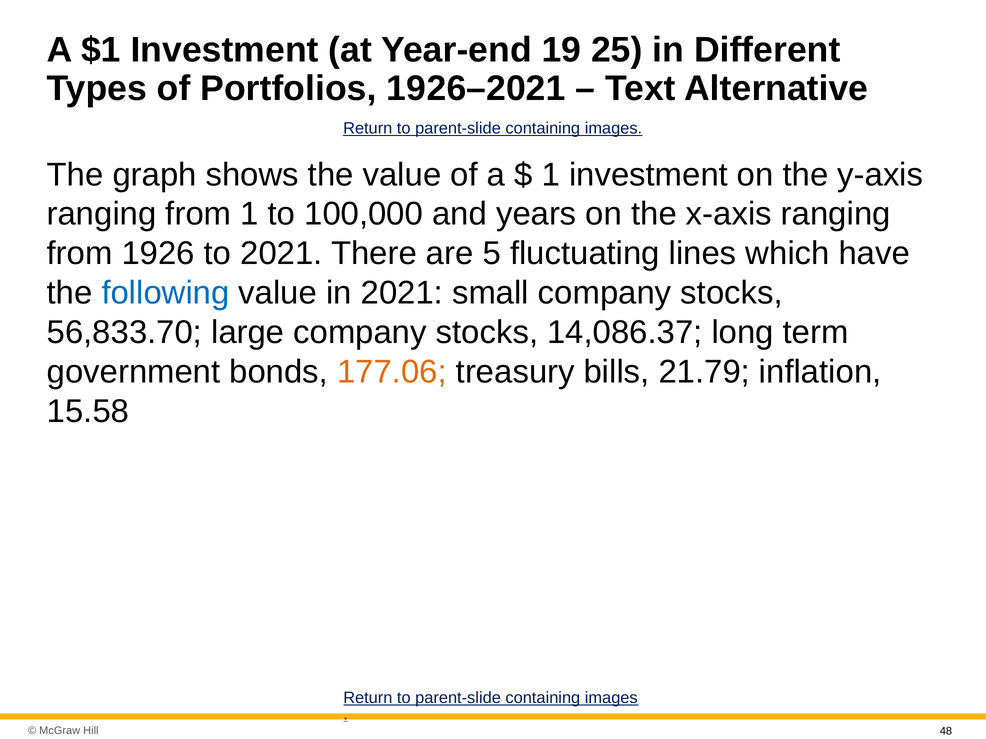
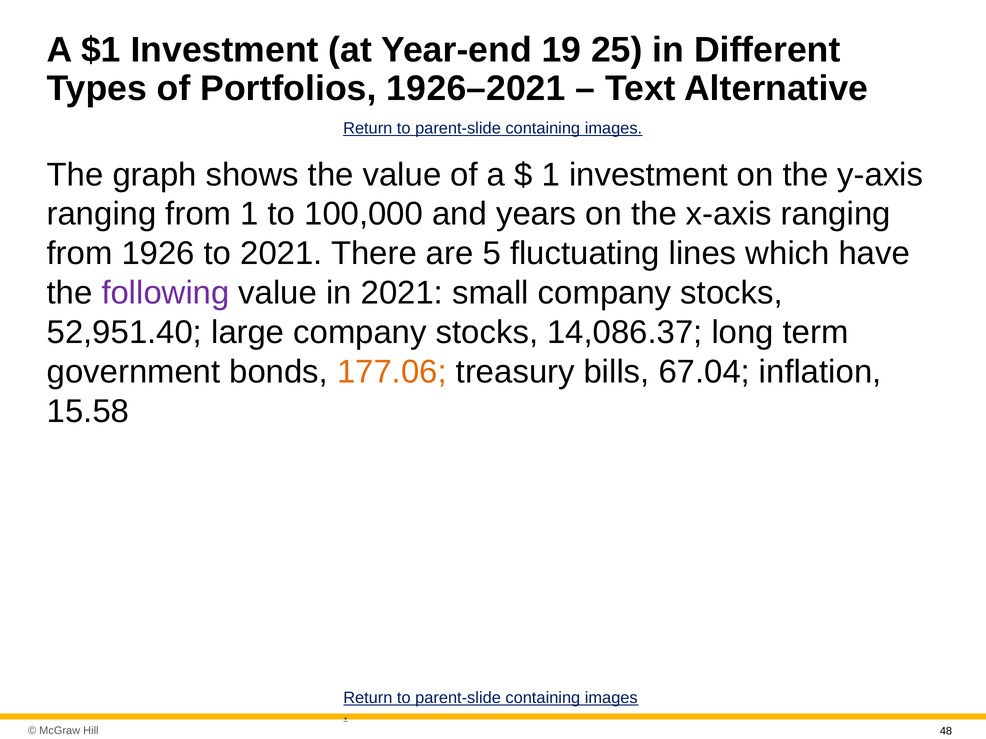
following colour: blue -> purple
56,833.70: 56,833.70 -> 52,951.40
21.79: 21.79 -> 67.04
